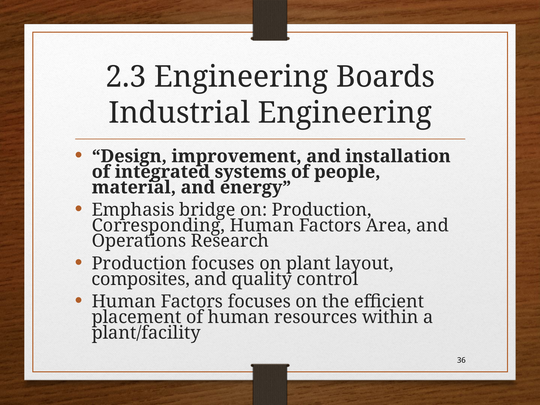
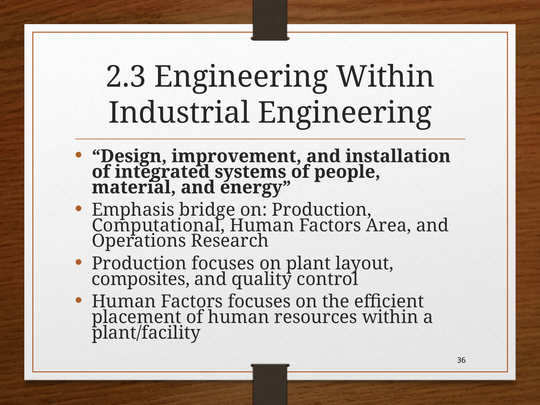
Engineering Boards: Boards -> Within
Corresponding: Corresponding -> Computational
